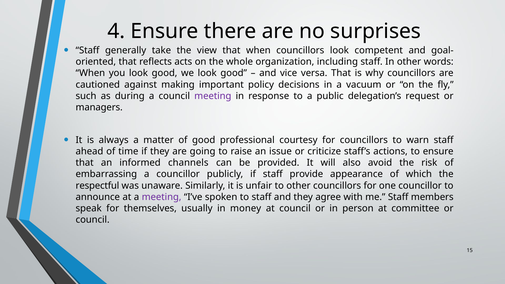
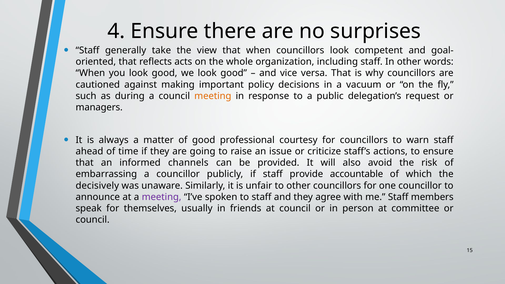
meeting at (213, 96) colour: purple -> orange
appearance: appearance -> accountable
respectful: respectful -> decisively
money: money -> friends
